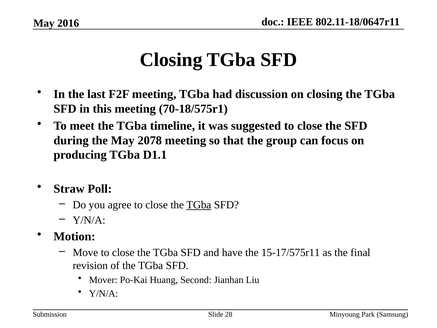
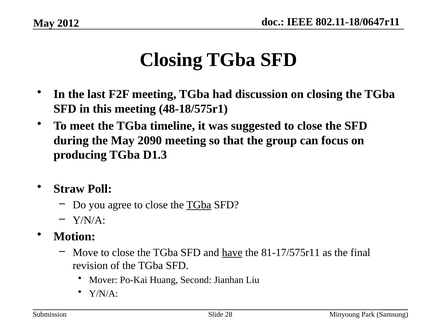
2016: 2016 -> 2012
70-18/575r1: 70-18/575r1 -> 48-18/575r1
2078: 2078 -> 2090
D1.1: D1.1 -> D1.3
have underline: none -> present
15-17/575r11: 15-17/575r11 -> 81-17/575r11
